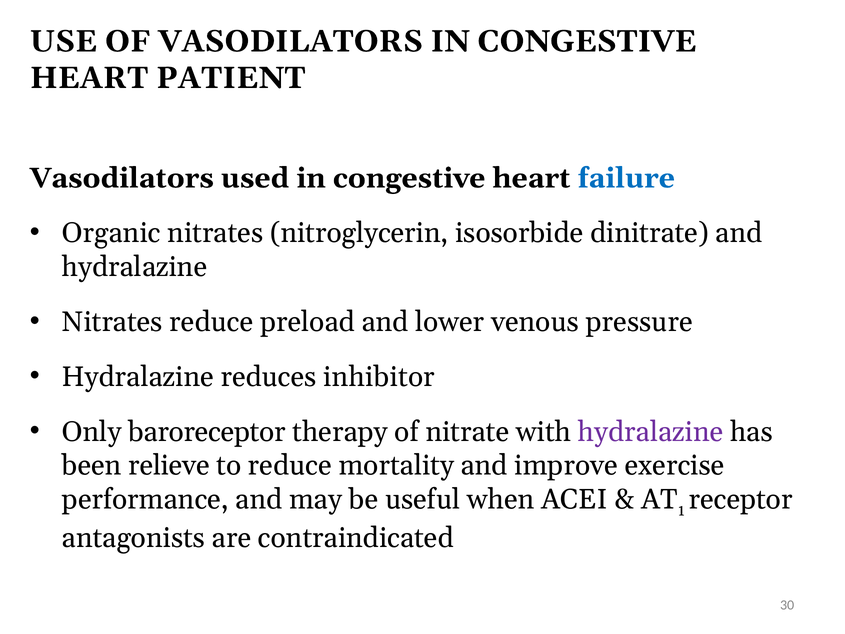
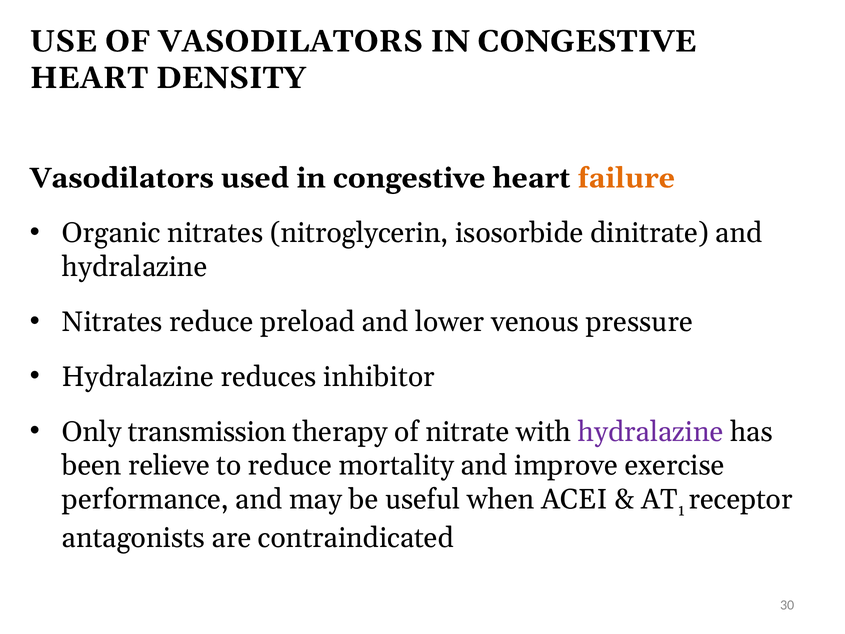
PATIENT: PATIENT -> DENSITY
failure colour: blue -> orange
baroreceptor: baroreceptor -> transmission
